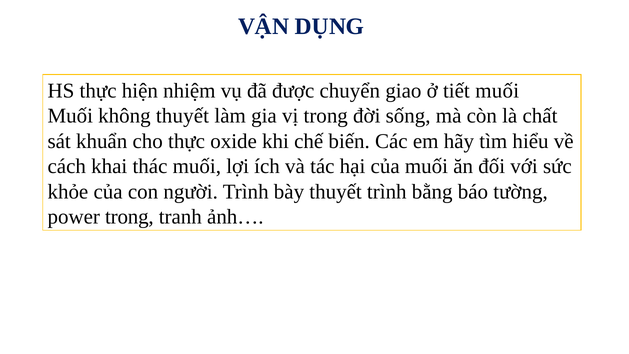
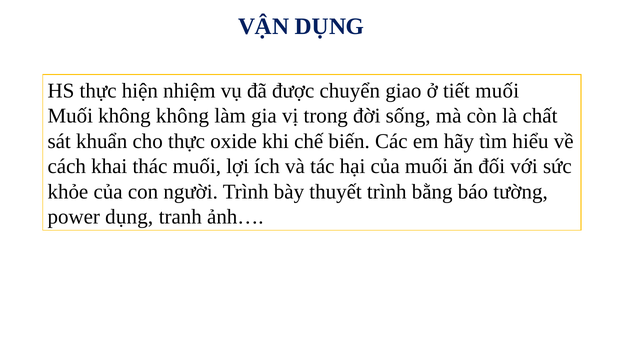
không thuyết: thuyết -> không
power trong: trong -> dụng
